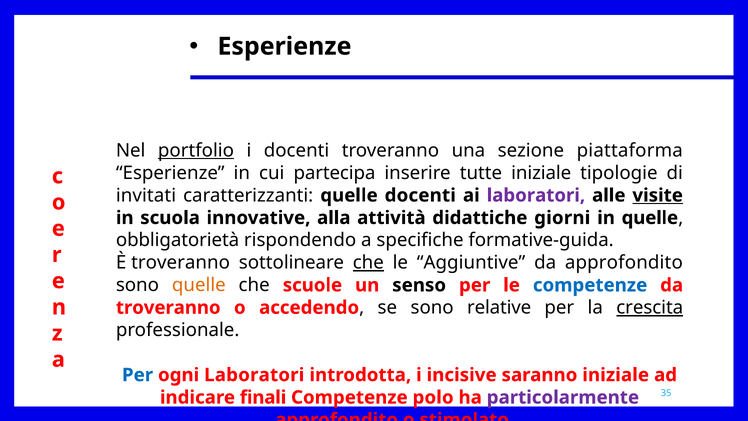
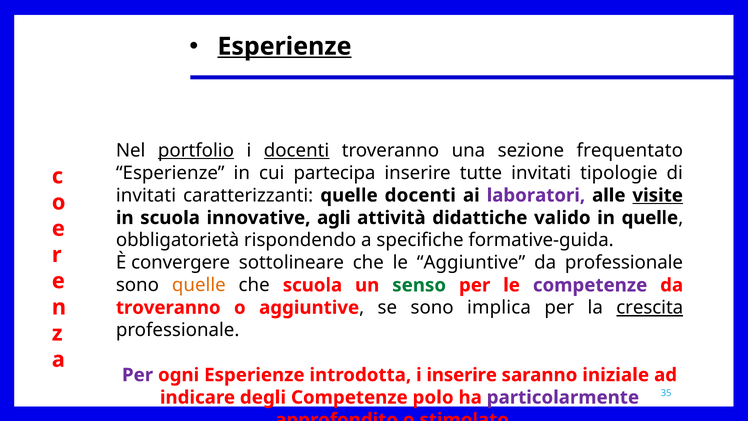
Esperienze at (284, 46) underline: none -> present
docenti at (297, 150) underline: none -> present
piattaforma: piattaforma -> frequentato
tutte iniziale: iniziale -> invitati
alla: alla -> agli
giorni: giorni -> valido
È troveranno: troveranno -> convergere
che at (368, 263) underline: present -> none
da approfondito: approfondito -> professionale
che scuole: scuole -> scuola
senso colour: black -> green
competenze at (590, 285) colour: blue -> purple
o accedendo: accedendo -> aggiuntive
relative: relative -> implica
Per at (138, 375) colour: blue -> purple
ogni Laboratori: Laboratori -> Esperienze
i incisive: incisive -> inserire
finali: finali -> degli
